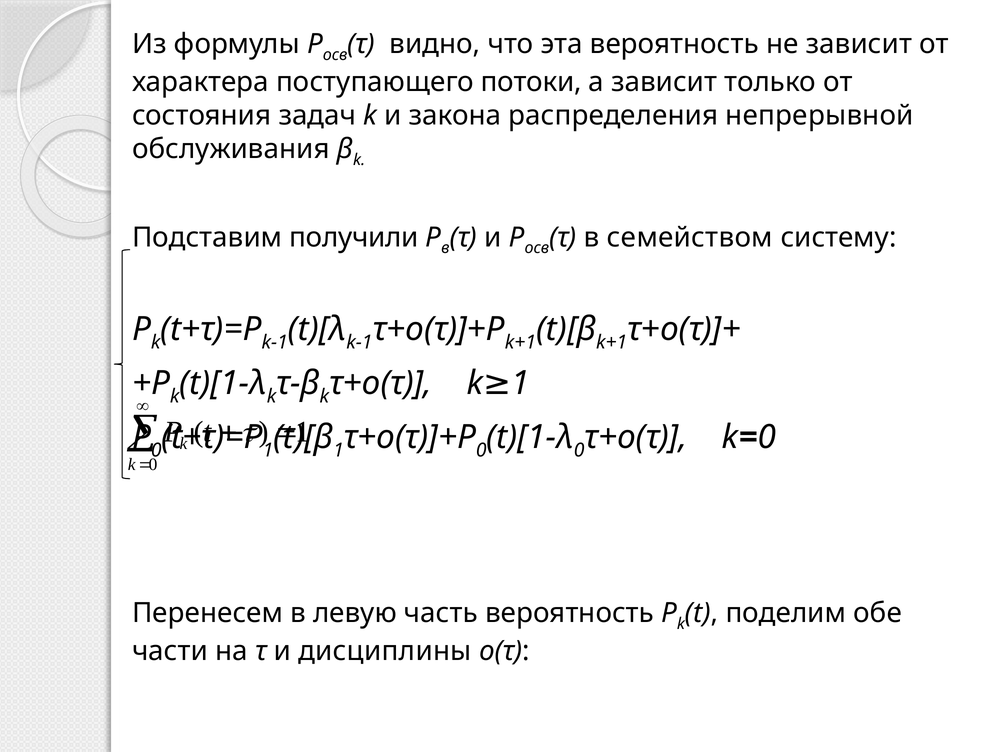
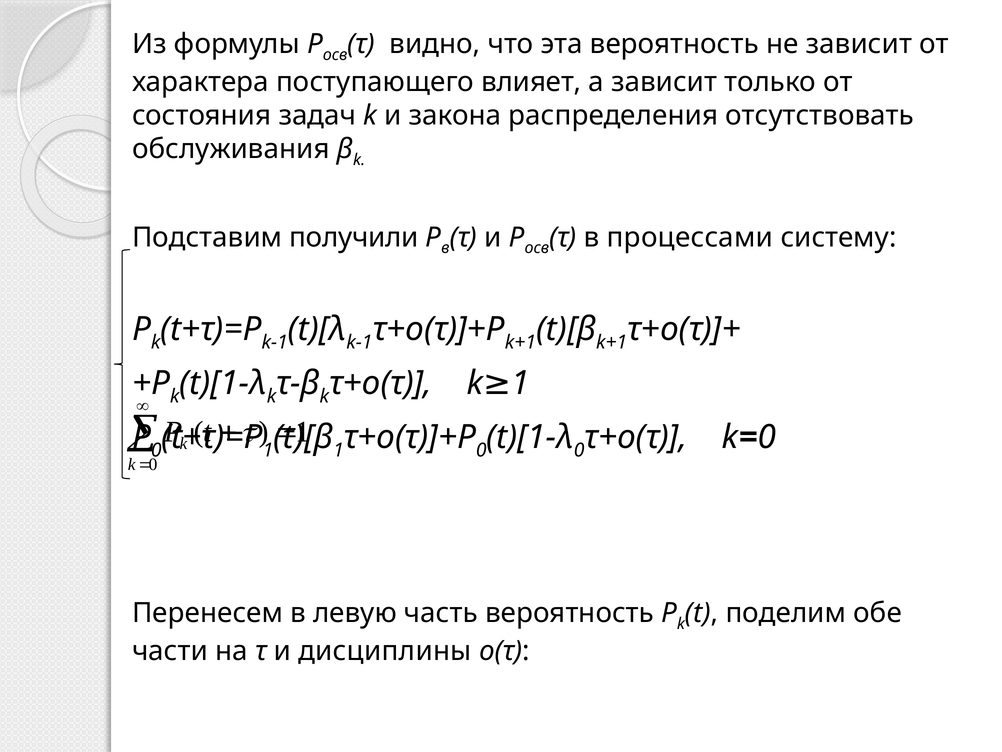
потоки: потоки -> влияет
непрерывной: непрерывной -> отсутствовать
семейством: семейством -> процессами
